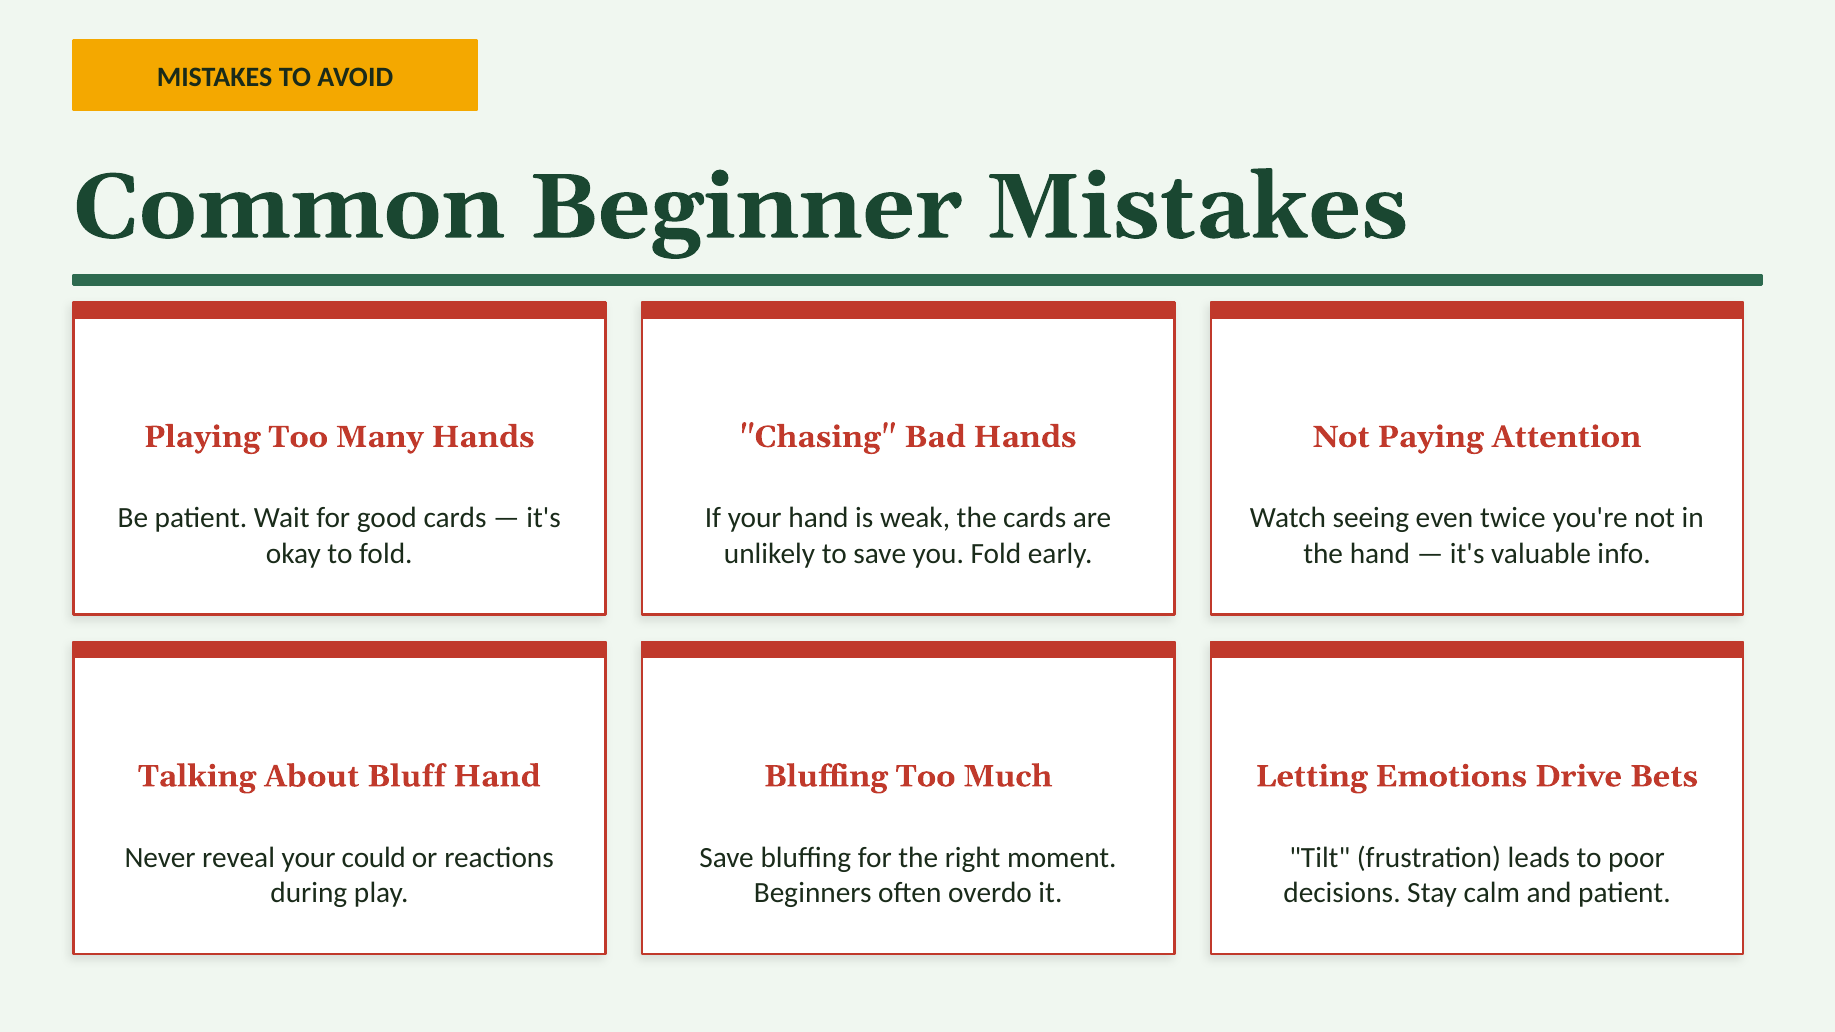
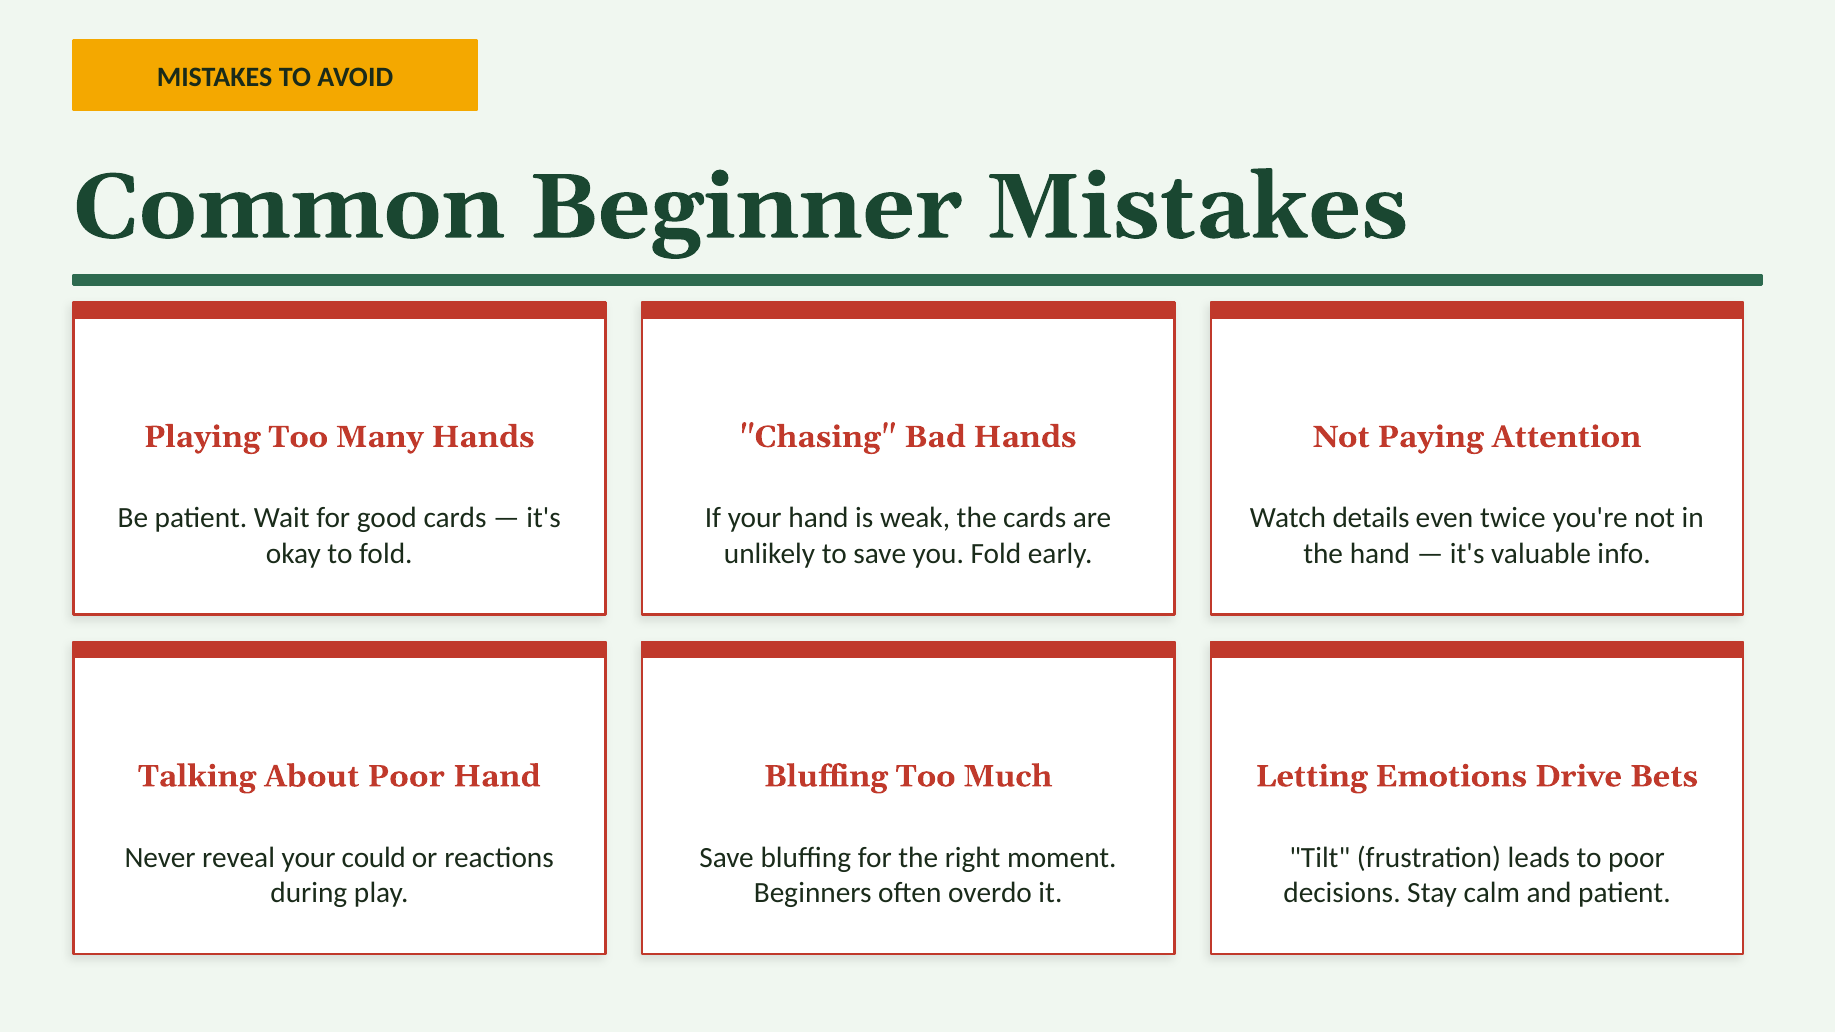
seeing: seeing -> details
About Bluff: Bluff -> Poor
